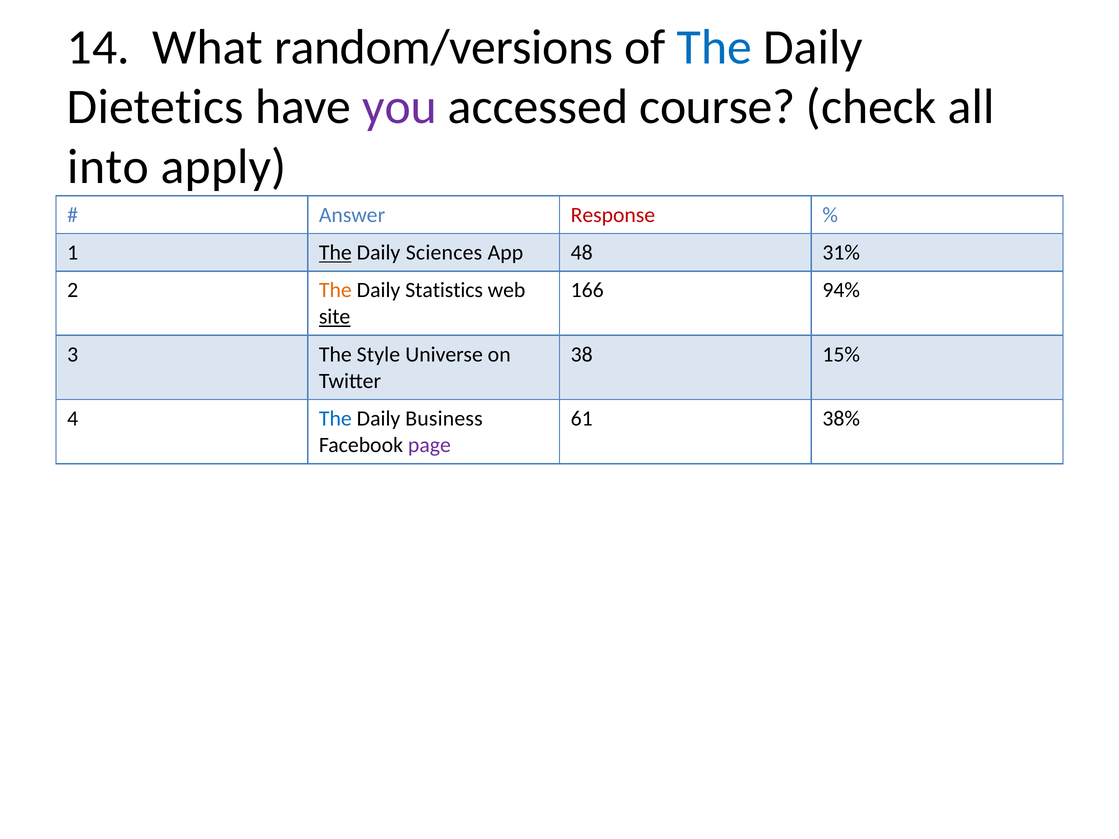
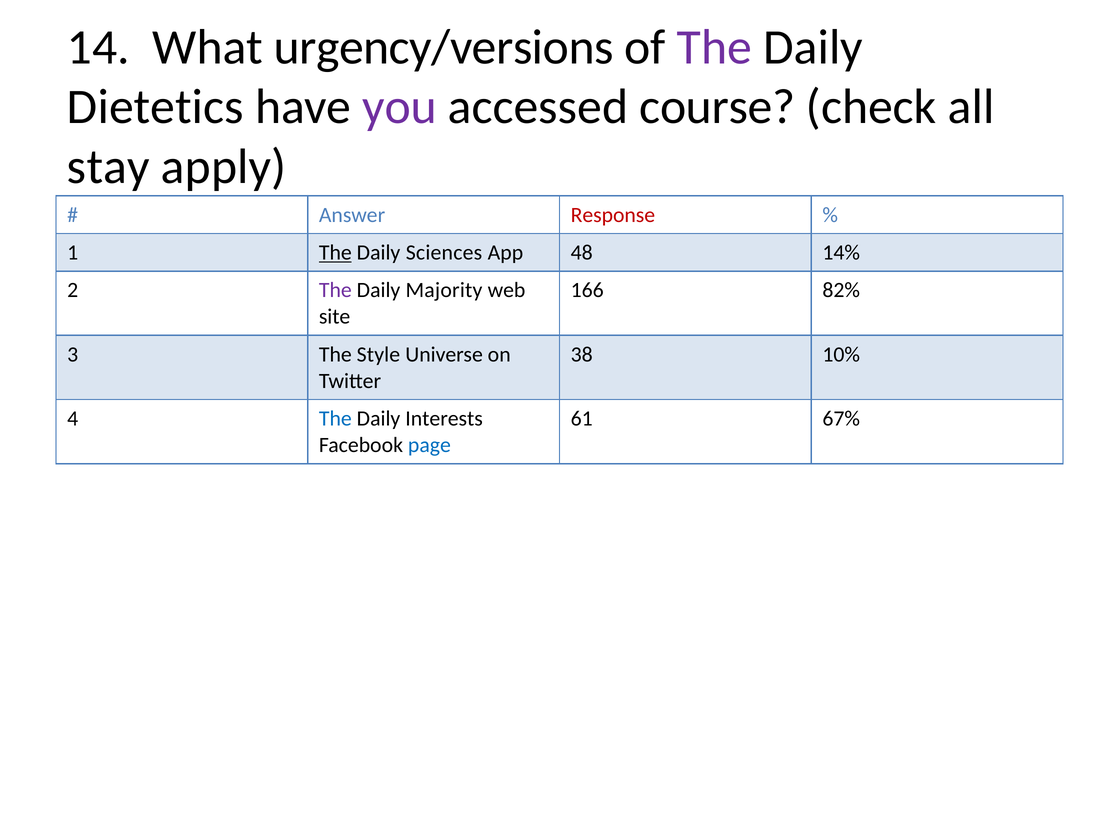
random/versions: random/versions -> urgency/versions
The at (714, 47) colour: blue -> purple
into: into -> stay
31%: 31% -> 14%
The at (335, 290) colour: orange -> purple
Statistics: Statistics -> Majority
94%: 94% -> 82%
site underline: present -> none
15%: 15% -> 10%
Business: Business -> Interests
38%: 38% -> 67%
page colour: purple -> blue
